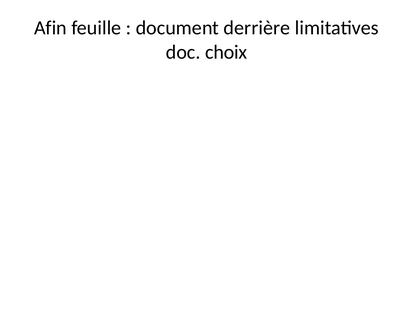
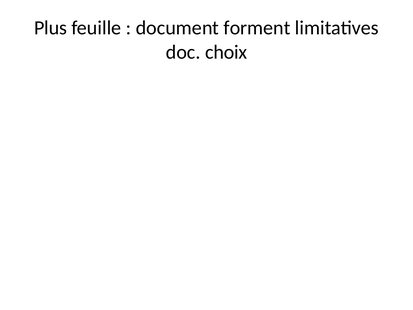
Afin: Afin -> Plus
derrière: derrière -> forment
